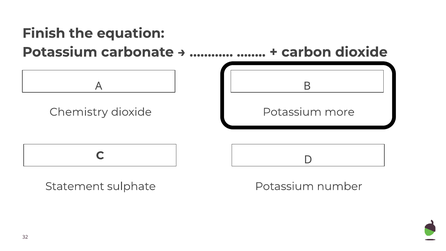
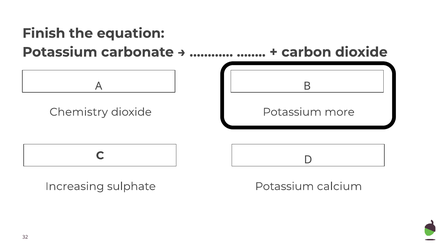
Statement: Statement -> Increasing
number: number -> calcium
